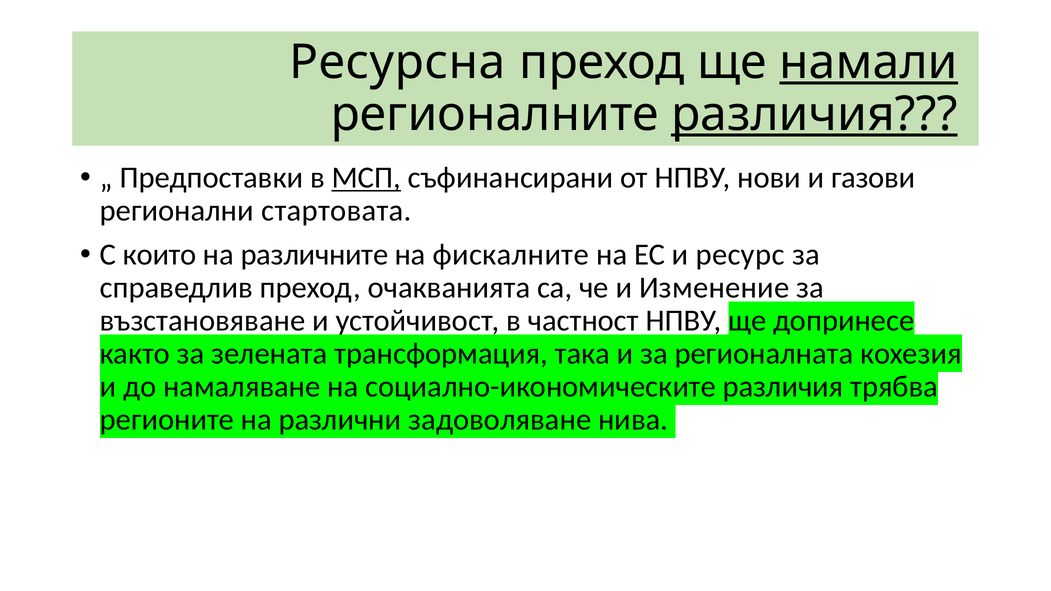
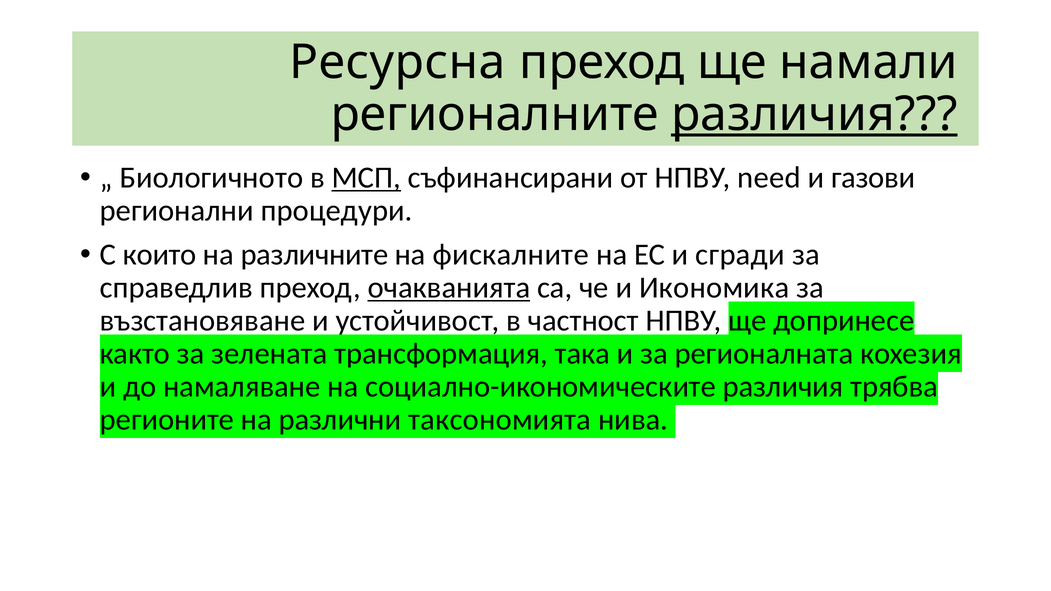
намали underline: present -> none
Предпоставки: Предпоставки -> Биологичното
нови: нови -> need
стартовата: стартовата -> процедури
ресурс: ресурс -> сгради
очакванията underline: none -> present
Изменение: Изменение -> Икономика
задоволяване: задоволяване -> таксономията
